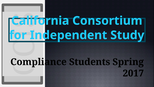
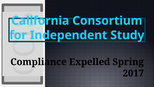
Students: Students -> Expelled
